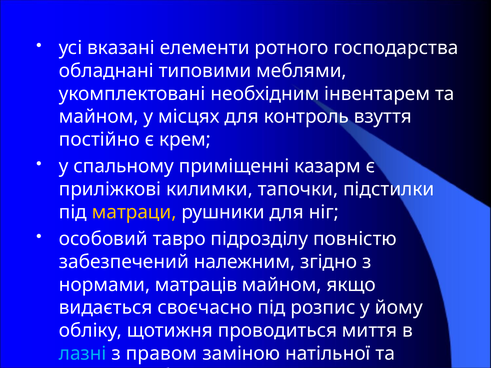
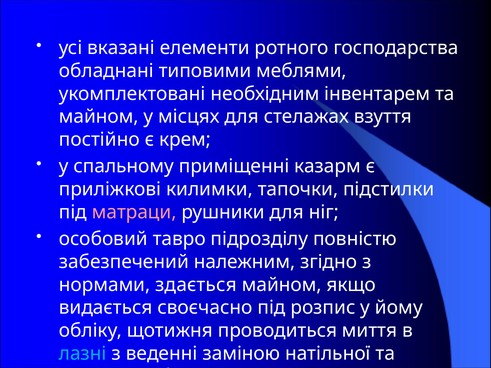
контроль: контроль -> стелажах
матраци colour: yellow -> pink
матраців: матраців -> здається
правом: правом -> веденні
